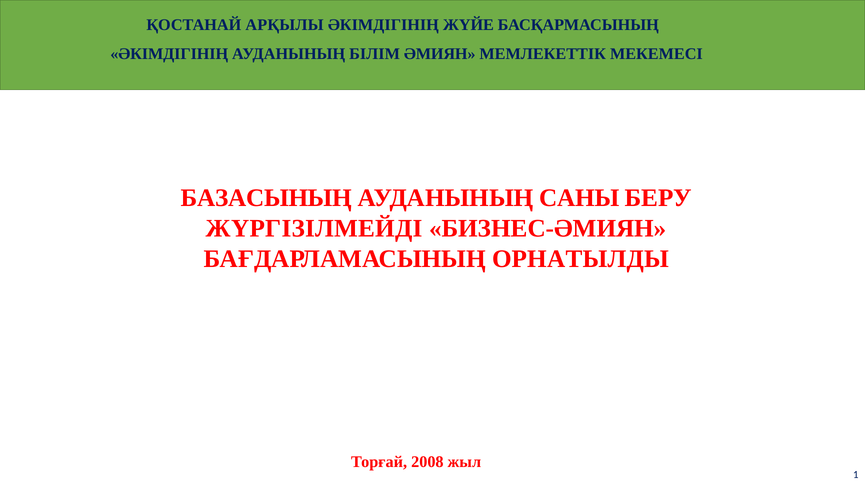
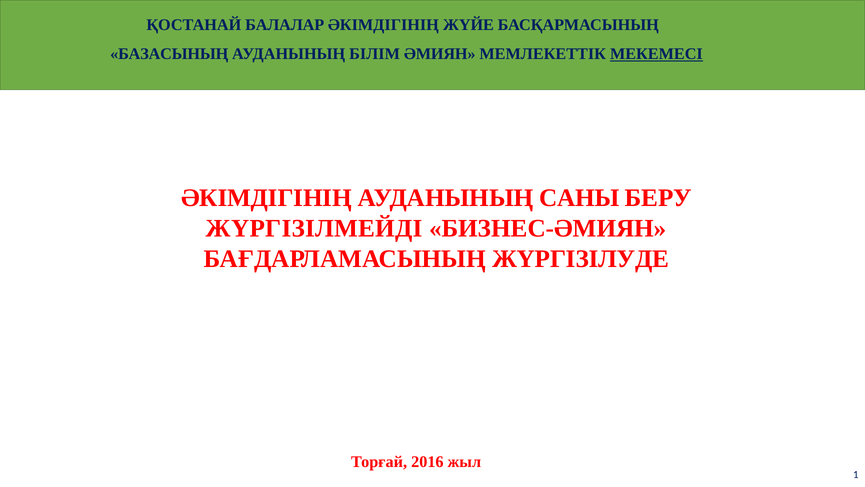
АРҚЫЛЫ: АРҚЫЛЫ -> БАЛАЛАР
ӘКІМДІГІНІҢ at (169, 54): ӘКІМДІГІНІҢ -> БАЗАСЫНЫҢ
МЕКЕМЕСІ underline: none -> present
БАЗАСЫНЫҢ at (266, 198): БАЗАСЫНЫҢ -> ӘКІМДІГІНІҢ
ОРНАТЫЛДЫ: ОРНАТЫЛДЫ -> ЖҮРГІЗІЛУДЕ
2008: 2008 -> 2016
